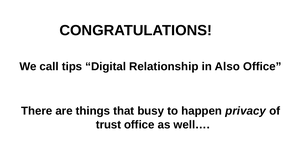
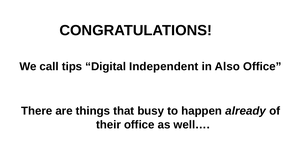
Relationship: Relationship -> Independent
privacy: privacy -> already
trust: trust -> their
